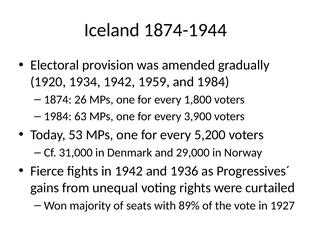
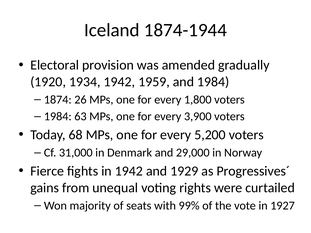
53: 53 -> 68
1936: 1936 -> 1929
89%: 89% -> 99%
